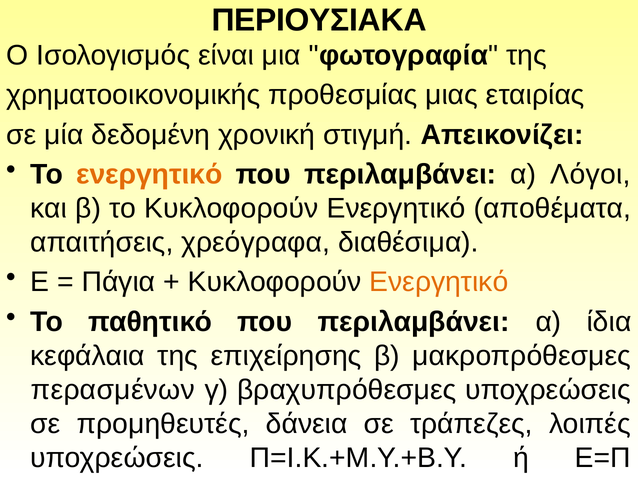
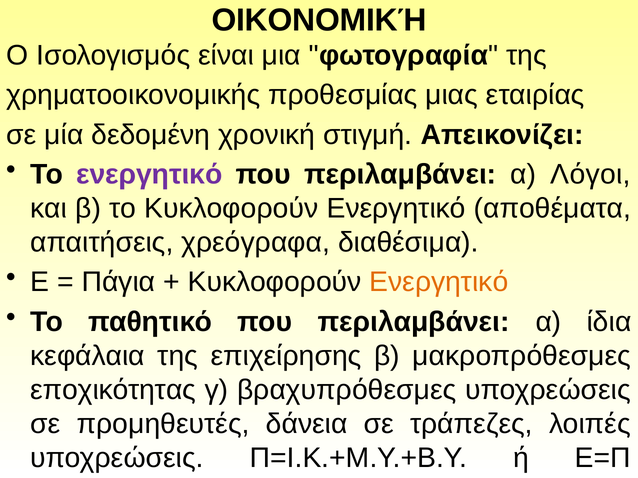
ΠΕΡΙΟΥΣΙΑΚΑ: ΠΕΡΙΟΥΣΙΑΚΑ -> ΟΙΚΟΝΟΜΙΚΉ
ενεργητικό at (149, 175) colour: orange -> purple
περασμένων: περασμένων -> εποχικότητας
